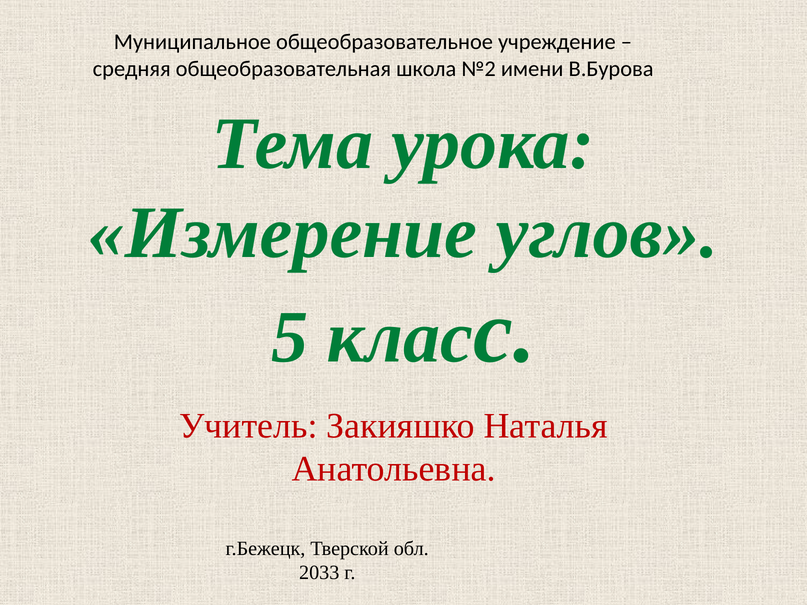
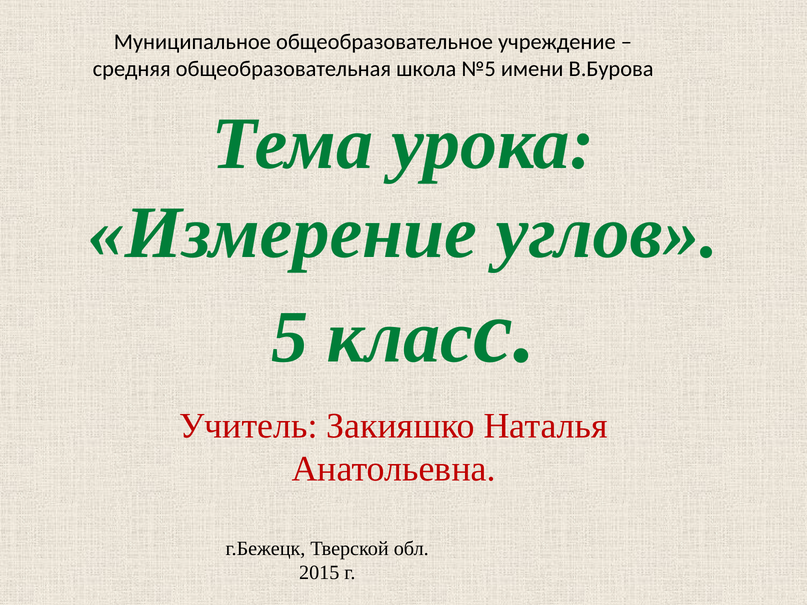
№2: №2 -> №5
2033: 2033 -> 2015
